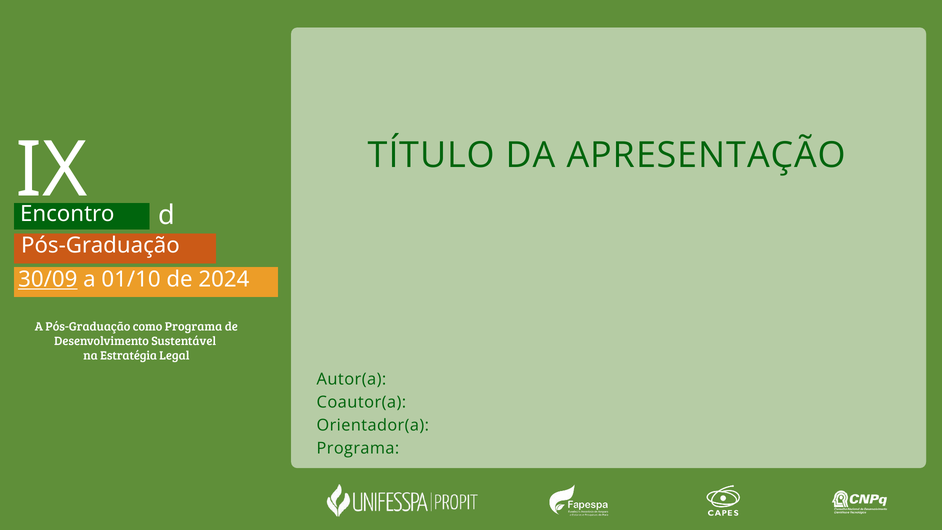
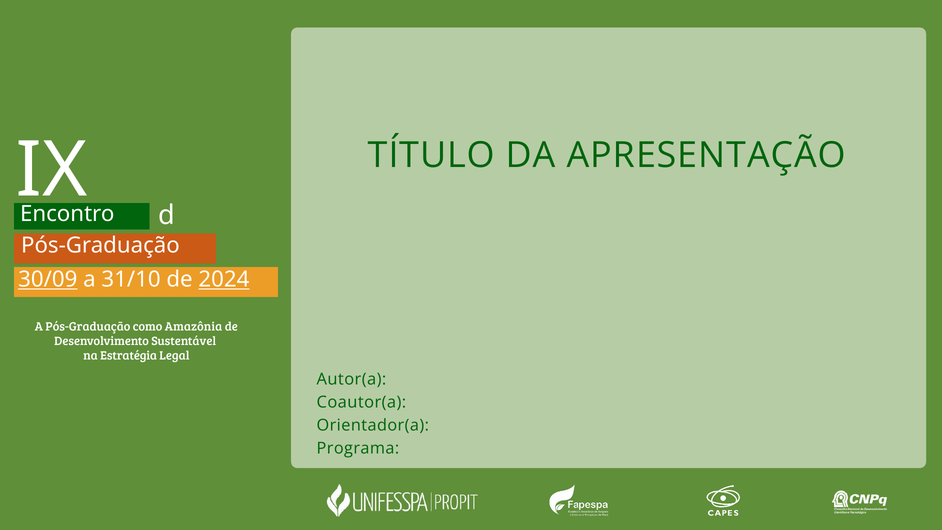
01/10: 01/10 -> 31/10
2024 underline: none -> present
como Programa: Programa -> Amazônia
